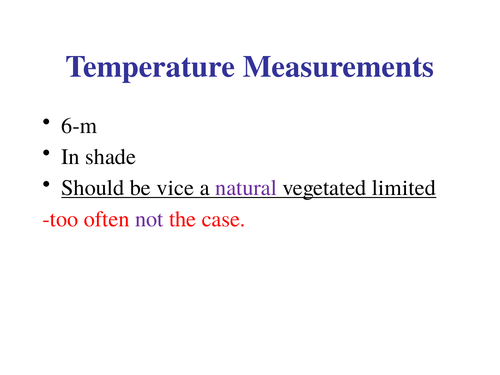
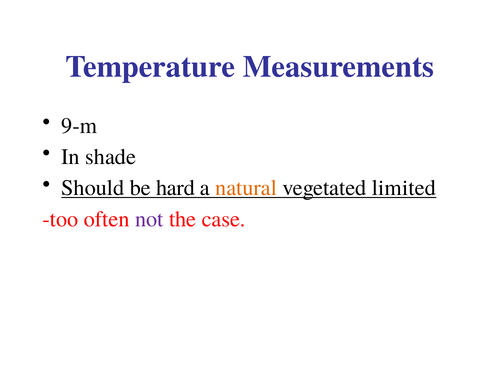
6-m: 6-m -> 9-m
vice: vice -> hard
natural colour: purple -> orange
